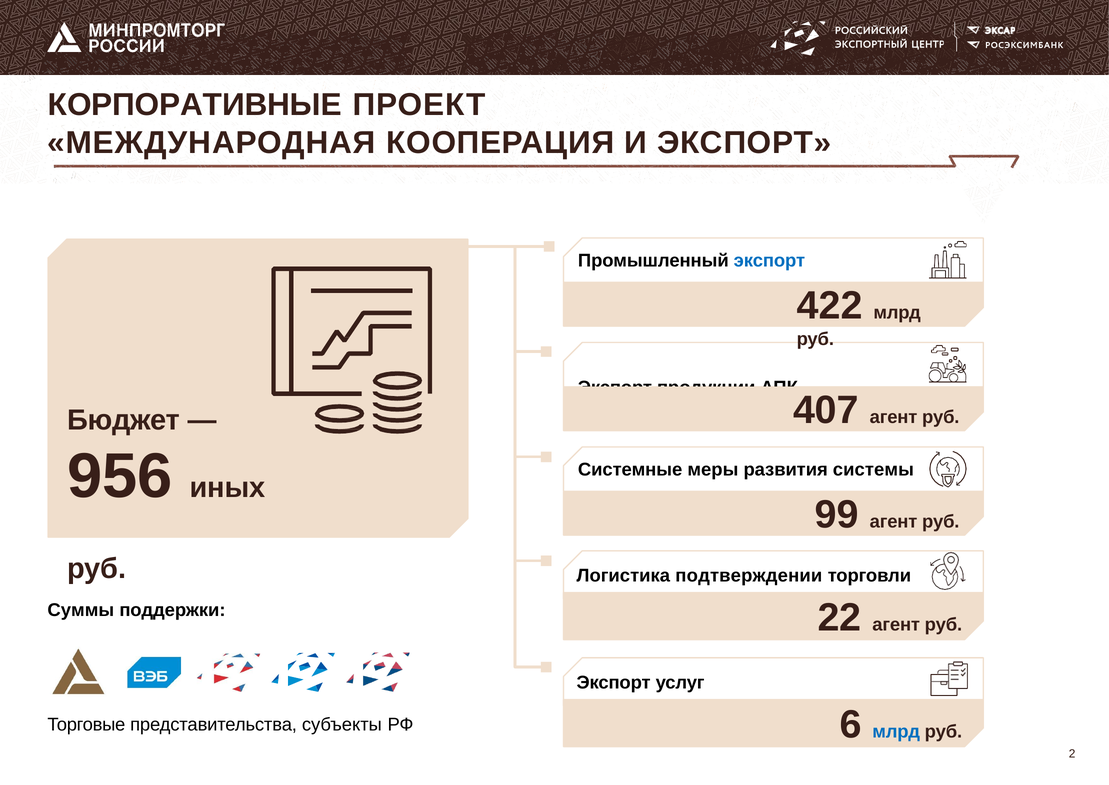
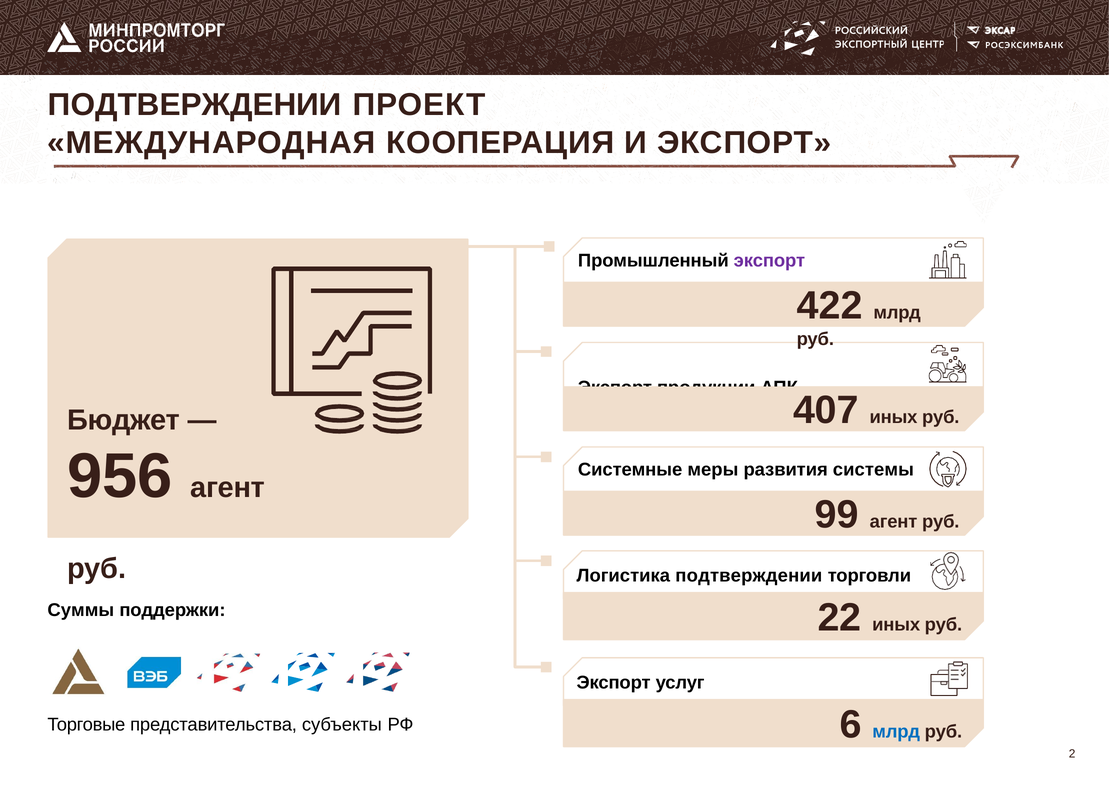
КОРПОРАТИВНЫЕ at (195, 105): КОРПОРАТИВНЫЕ -> ПОДТВЕРЖДЕНИИ
экспорт at (769, 261) colour: blue -> purple
407 агент: агент -> иных
956 иных: иных -> агент
22 агент: агент -> иных
